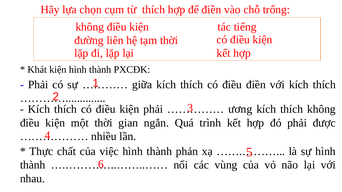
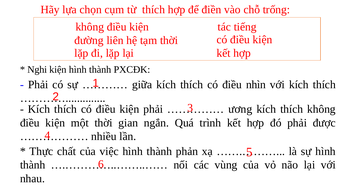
Khát: Khát -> Nghi
điều điền: điền -> nhìn
